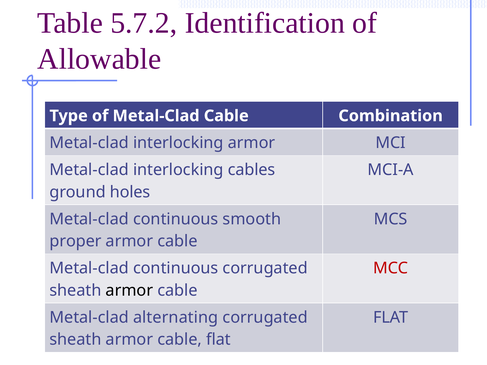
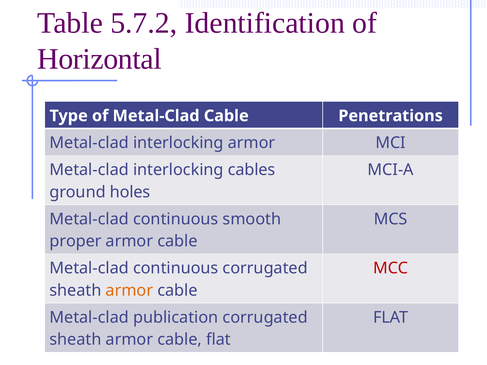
Allowable: Allowable -> Horizontal
Combination: Combination -> Penetrations
armor at (129, 291) colour: black -> orange
alternating: alternating -> publication
